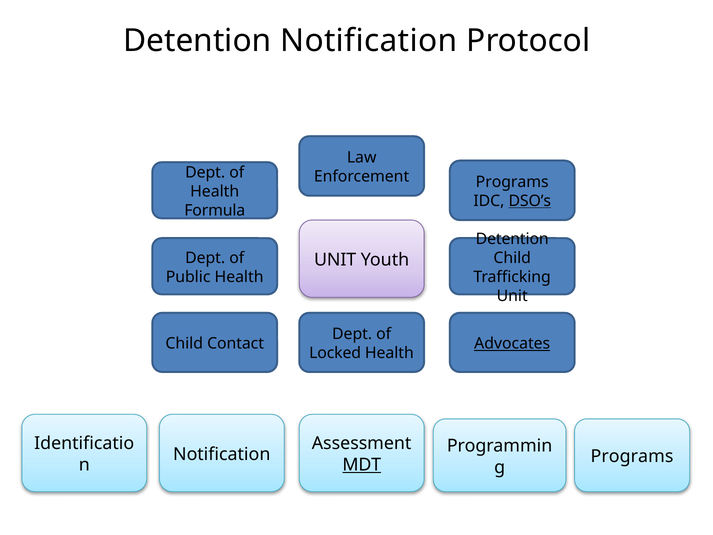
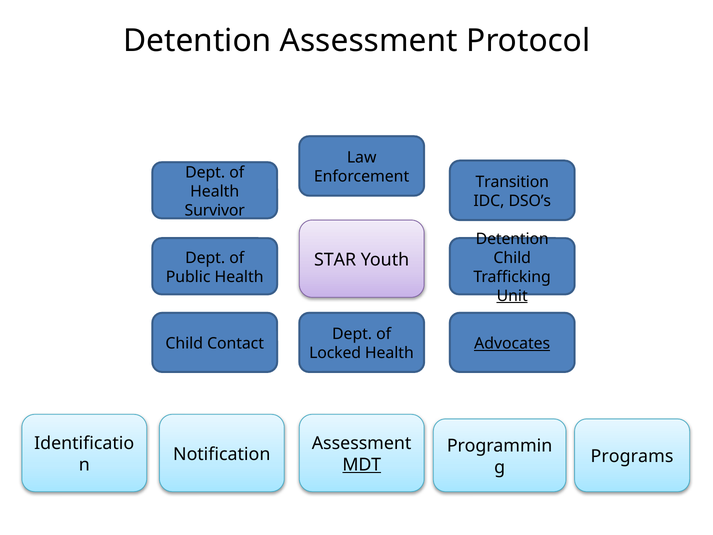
Detention Notification: Notification -> Assessment
Programs at (512, 182): Programs -> Transition
DSO’s underline: present -> none
Formula: Formula -> Survivor
UNIT at (335, 260): UNIT -> STAR
Unit at (512, 296) underline: none -> present
